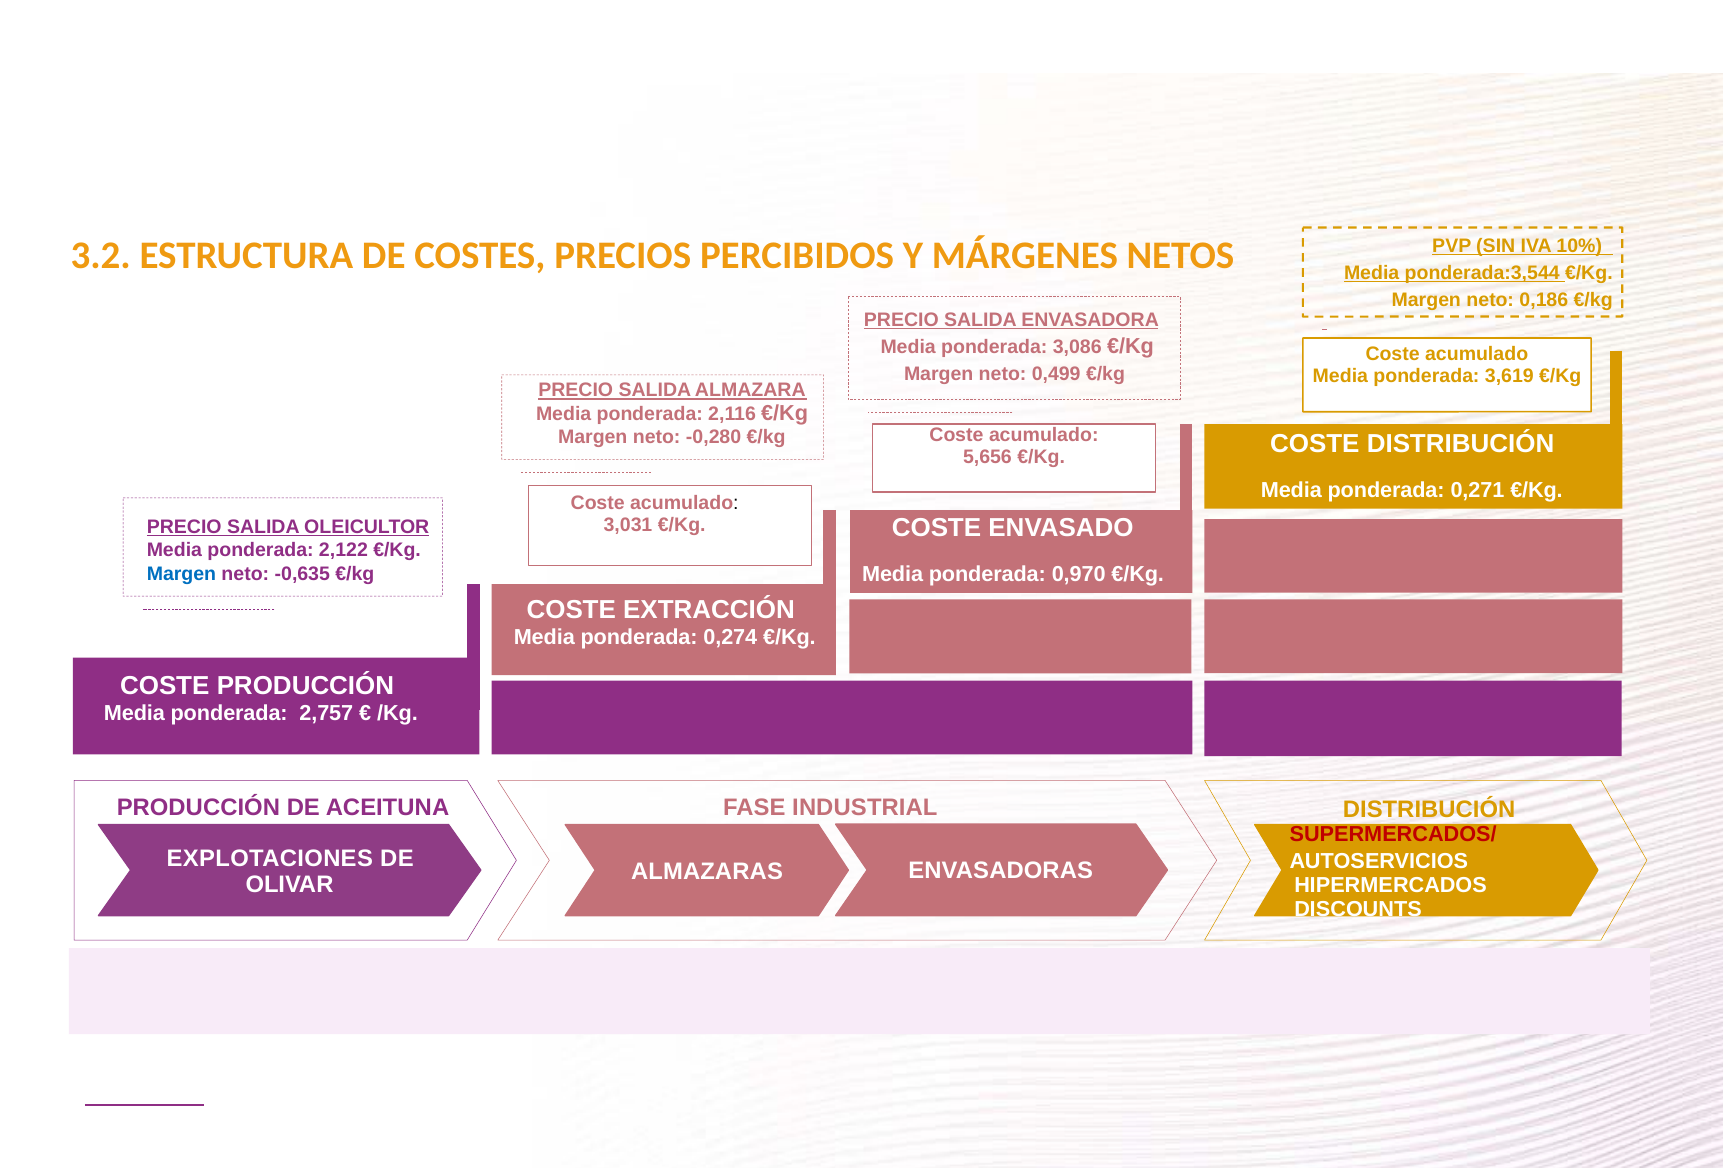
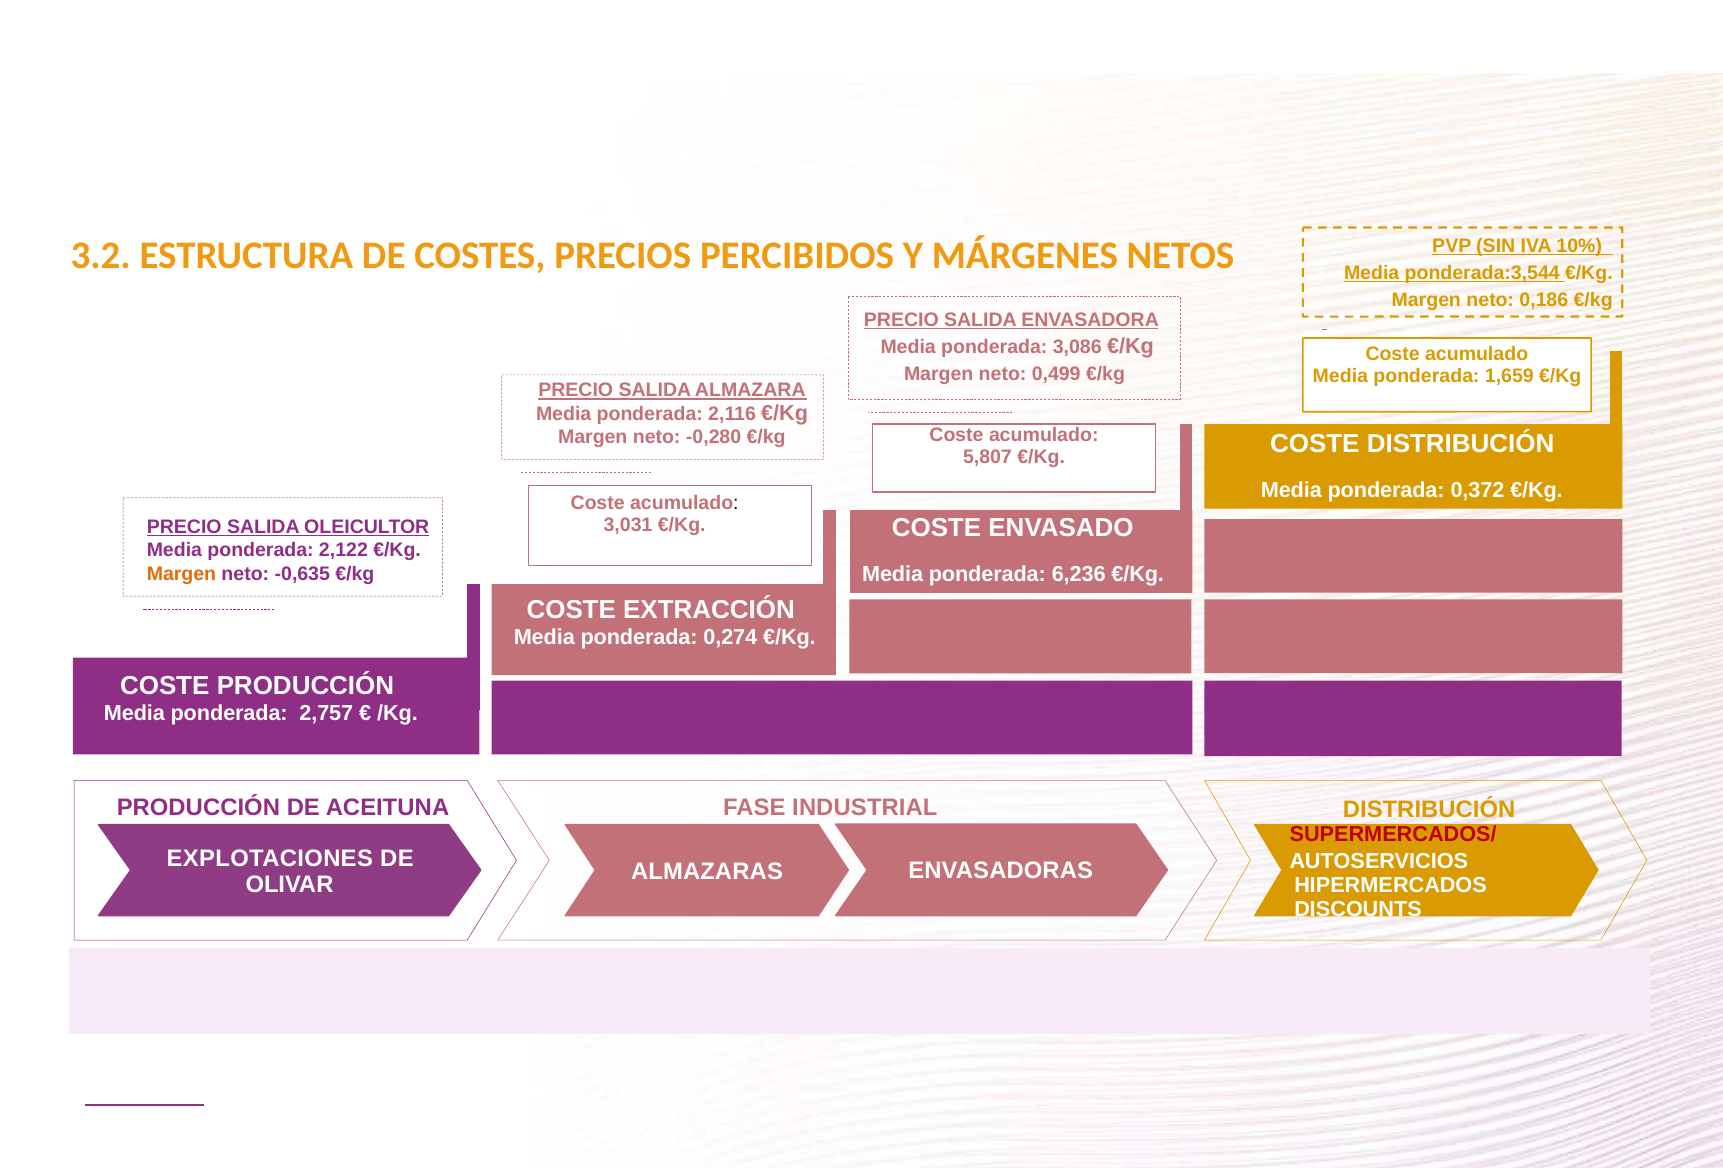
3,619: 3,619 -> 1,659
5,656: 5,656 -> 5,807
0,271: 0,271 -> 0,372
0,970: 0,970 -> 6,236
Margen at (181, 574) colour: blue -> orange
